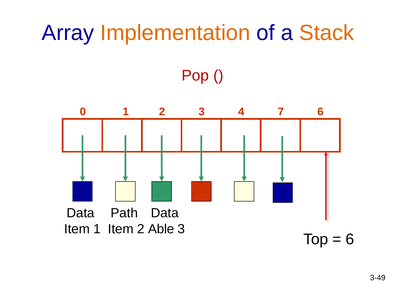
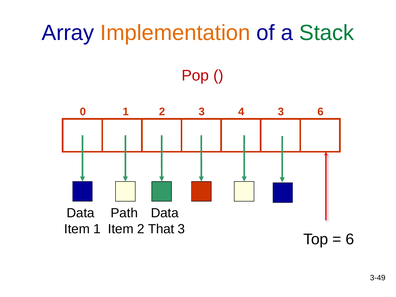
Stack colour: orange -> green
4 7: 7 -> 3
Able: Able -> That
